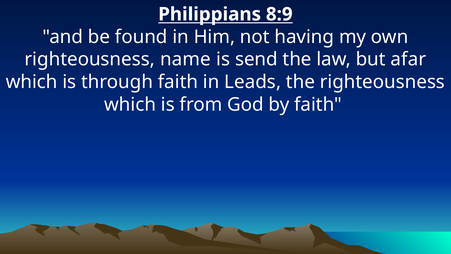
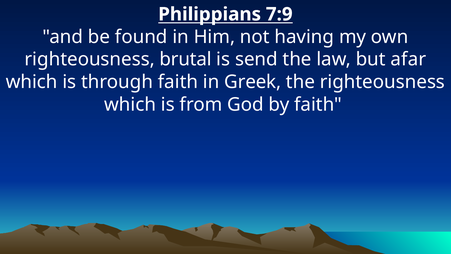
8:9: 8:9 -> 7:9
name: name -> brutal
Leads: Leads -> Greek
